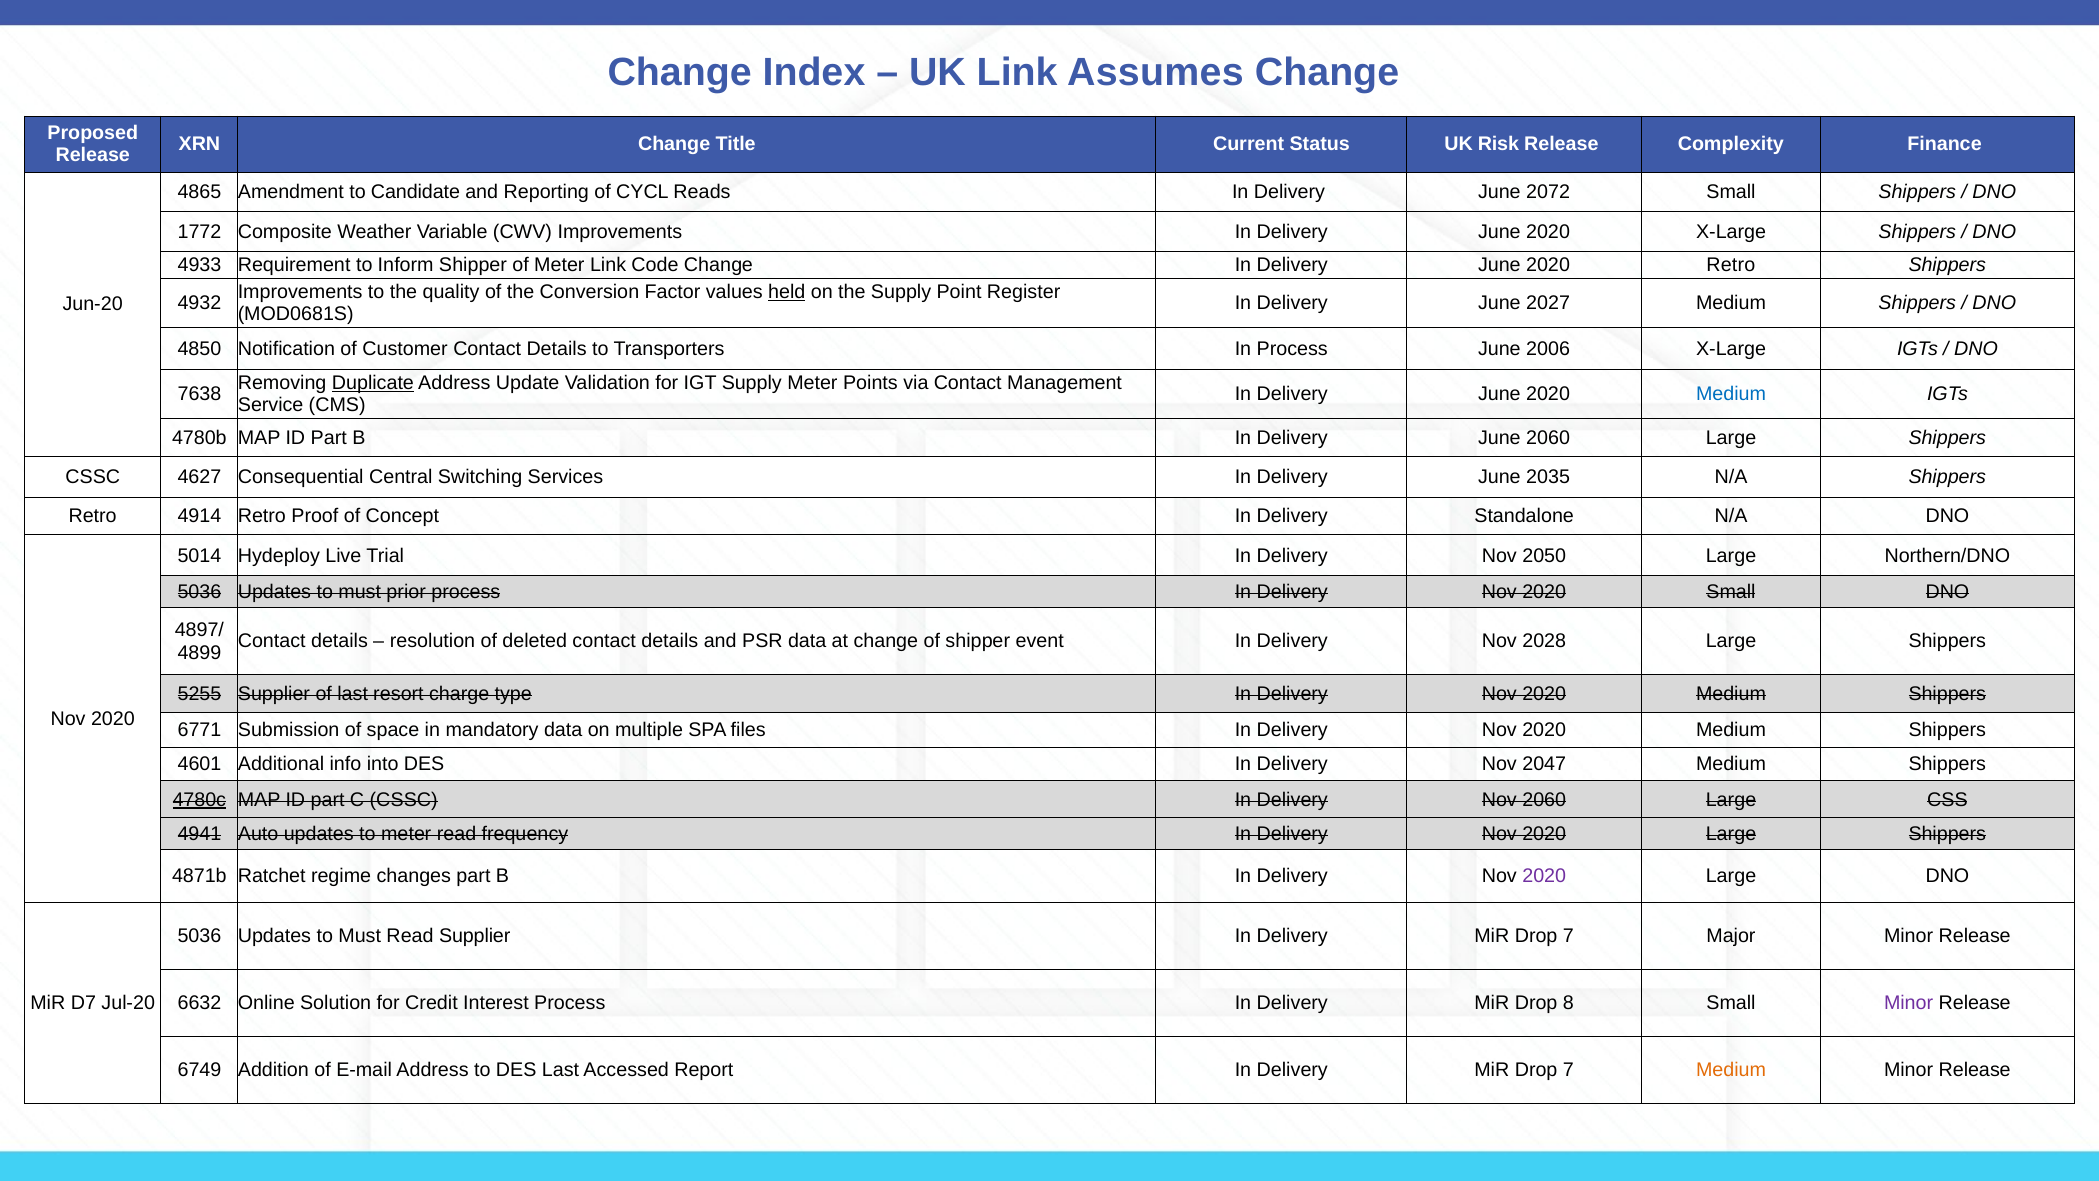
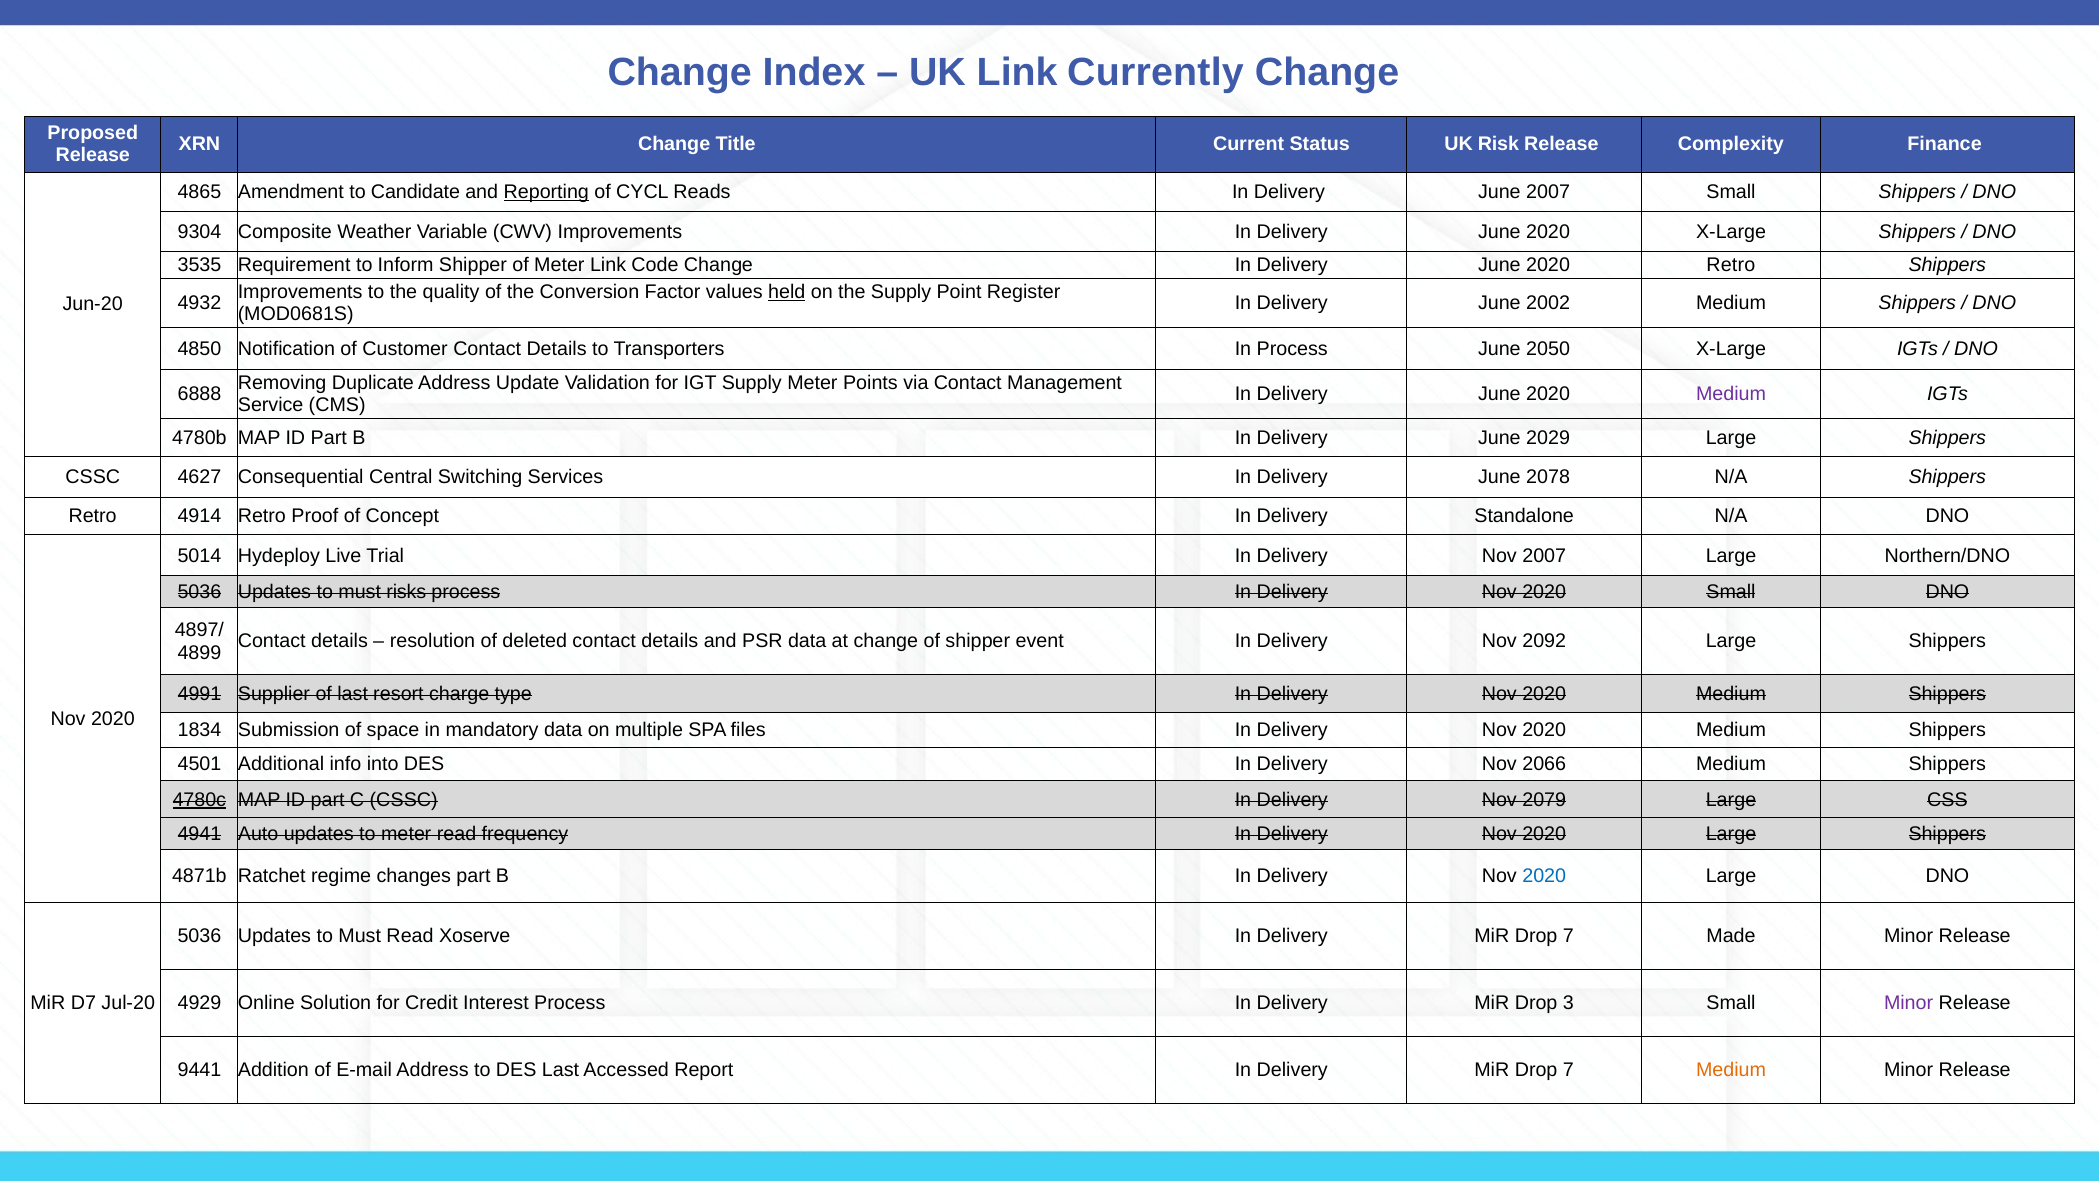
Assumes: Assumes -> Currently
Reporting underline: none -> present
June 2072: 2072 -> 2007
1772: 1772 -> 9304
4933: 4933 -> 3535
2027: 2027 -> 2002
2006: 2006 -> 2050
Duplicate underline: present -> none
7638: 7638 -> 6888
Medium at (1731, 394) colour: blue -> purple
June 2060: 2060 -> 2029
2035: 2035 -> 2078
Nov 2050: 2050 -> 2007
prior: prior -> risks
2028: 2028 -> 2092
5255: 5255 -> 4991
6771: 6771 -> 1834
4601: 4601 -> 4501
2047: 2047 -> 2066
Nov 2060: 2060 -> 2079
2020 at (1544, 876) colour: purple -> blue
Read Supplier: Supplier -> Xoserve
Major: Major -> Made
6632: 6632 -> 4929
8: 8 -> 3
6749: 6749 -> 9441
